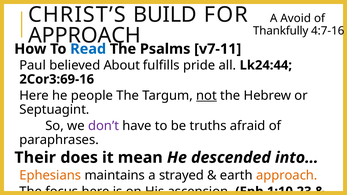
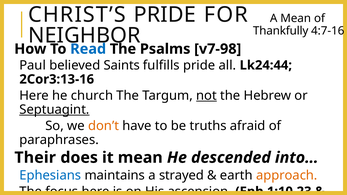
CHRIST’S BUILD: BUILD -> PRIDE
A Avoid: Avoid -> Mean
APPROACH at (84, 35): APPROACH -> NEIGHBOR
v7-11: v7-11 -> v7-98
About: About -> Saints
2Cor3:69-16: 2Cor3:69-16 -> 2Cor3:13-16
people: people -> church
Septuagint underline: none -> present
don’t colour: purple -> orange
Ephesians colour: orange -> blue
